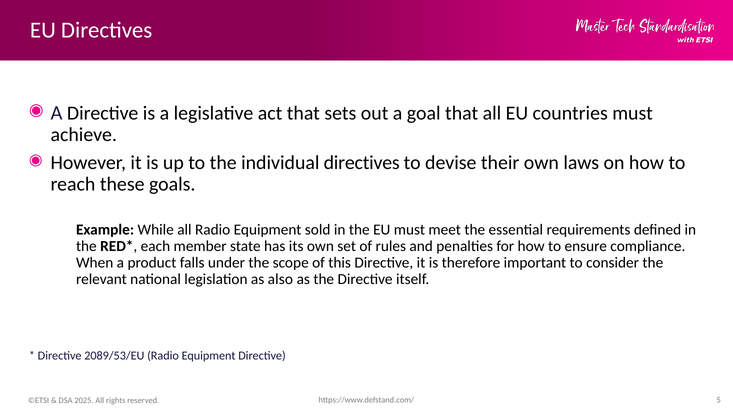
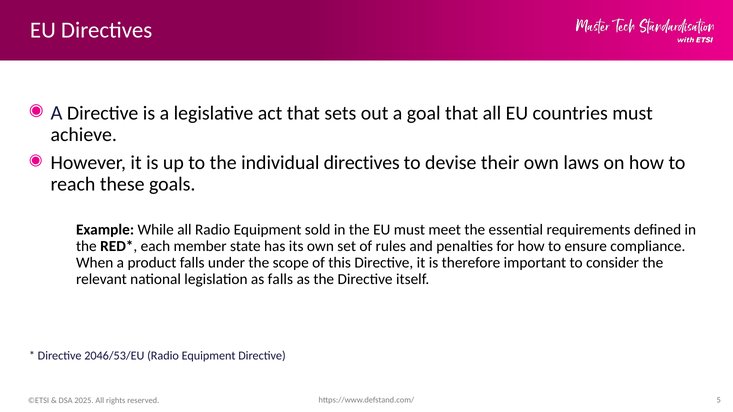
as also: also -> falls
2089/53/EU: 2089/53/EU -> 2046/53/EU
